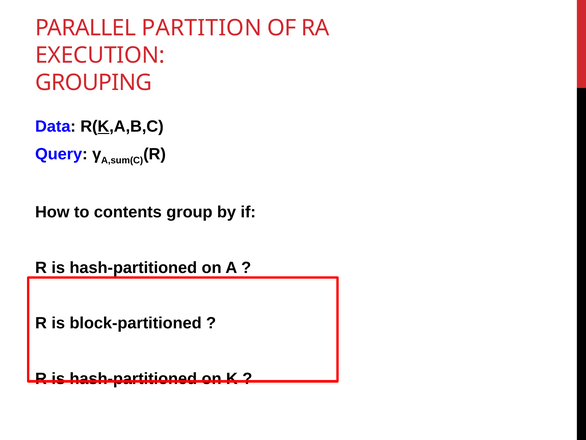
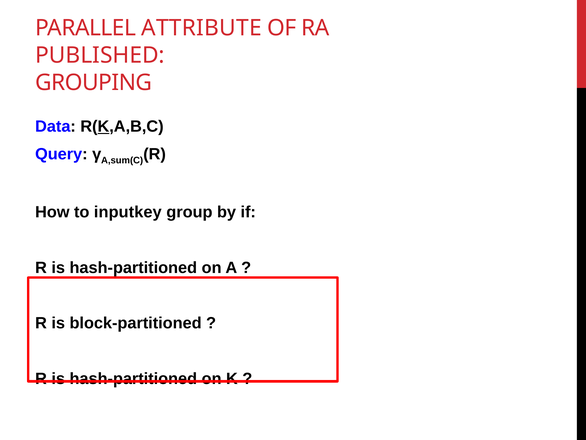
PARTITION: PARTITION -> ATTRIBUTE
EXECUTION: EXECUTION -> PUBLISHED
contents: contents -> inputkey
